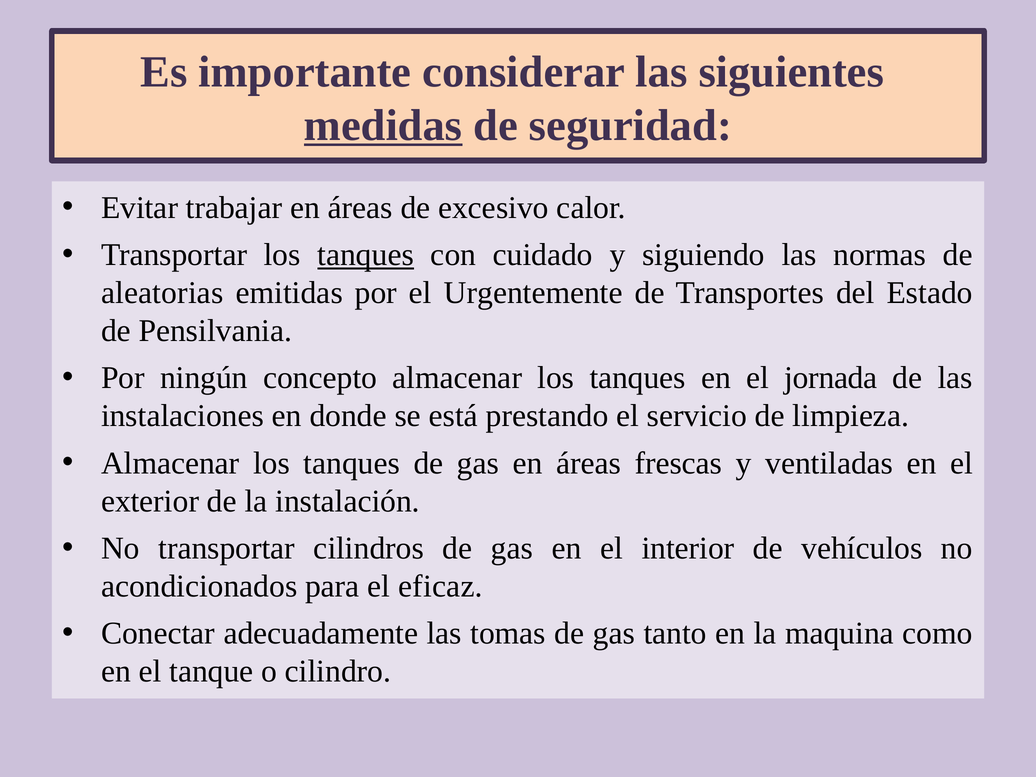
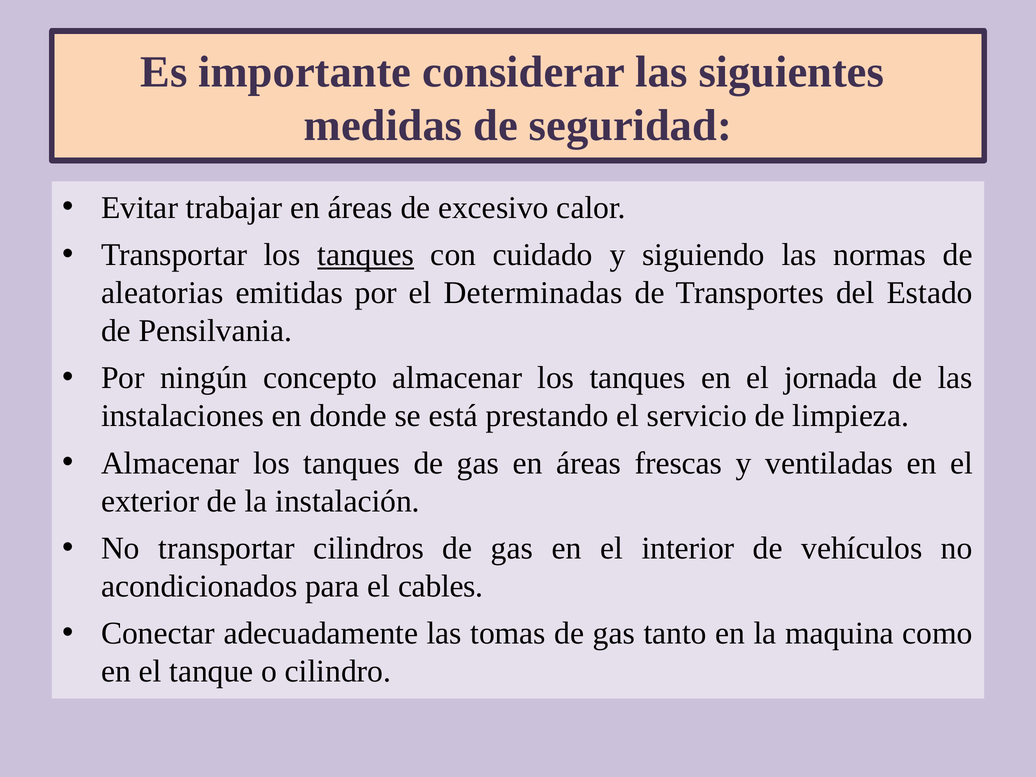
medidas underline: present -> none
Urgentemente: Urgentemente -> Determinadas
eficaz: eficaz -> cables
